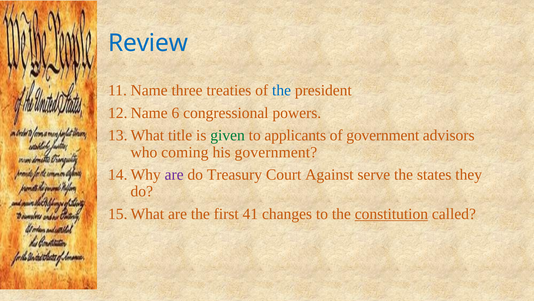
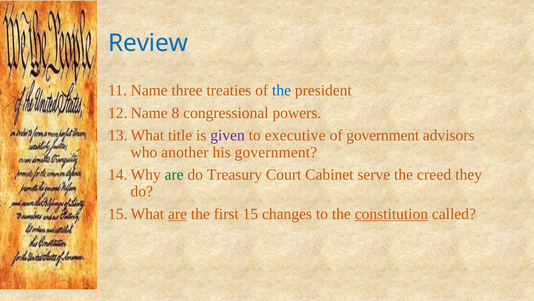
6: 6 -> 8
given colour: green -> purple
applicants: applicants -> executive
coming: coming -> another
are at (174, 174) colour: purple -> green
Against: Against -> Cabinet
states: states -> creed
are at (178, 213) underline: none -> present
41: 41 -> 15
